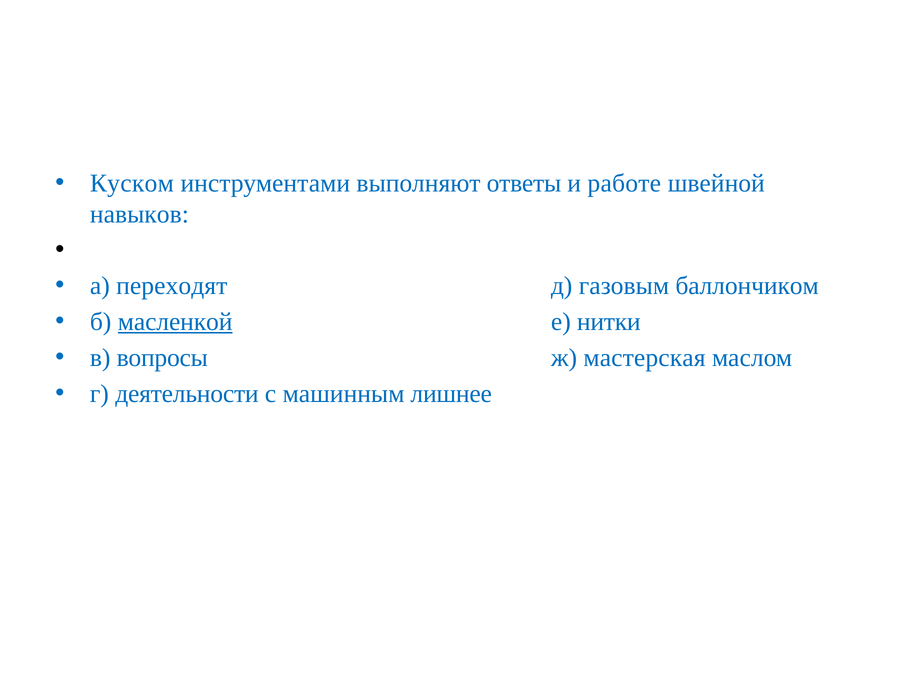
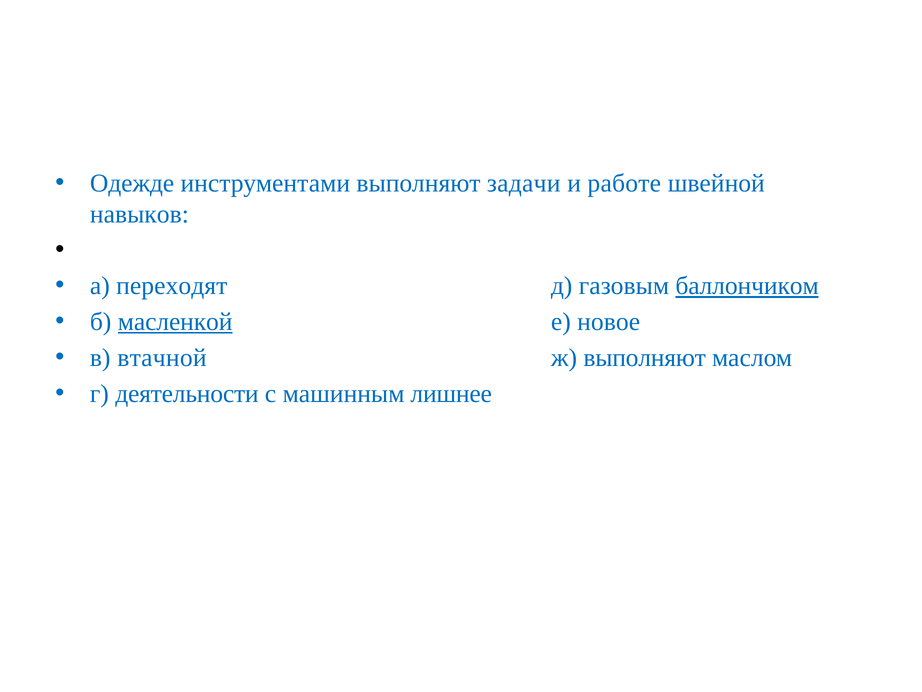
Куском: Куском -> Одежде
ответы: ответы -> задачи
баллончиком underline: none -> present
нитки: нитки -> новое
вопросы: вопросы -> втачной
ж мастерская: мастерская -> выполняют
